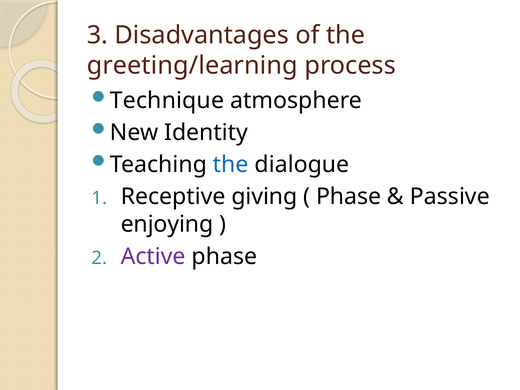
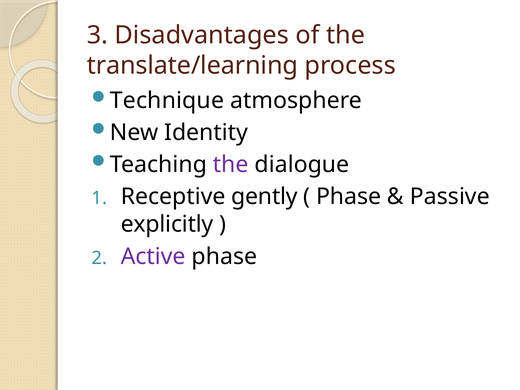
greeting/learning: greeting/learning -> translate/learning
the at (231, 165) colour: blue -> purple
giving: giving -> gently
enjoying: enjoying -> explicitly
